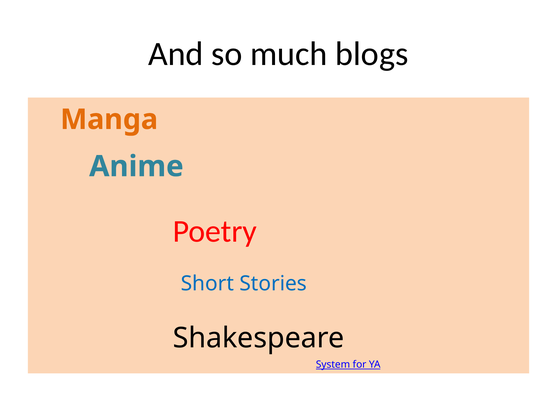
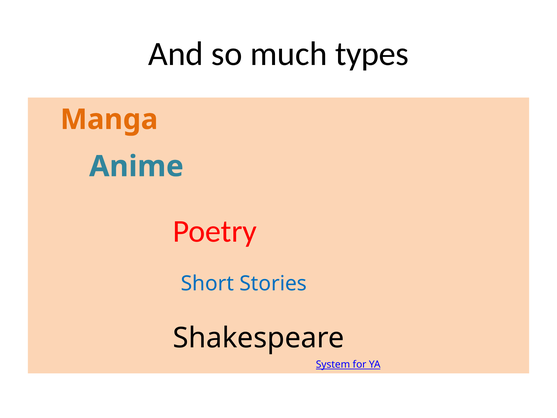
blogs: blogs -> types
